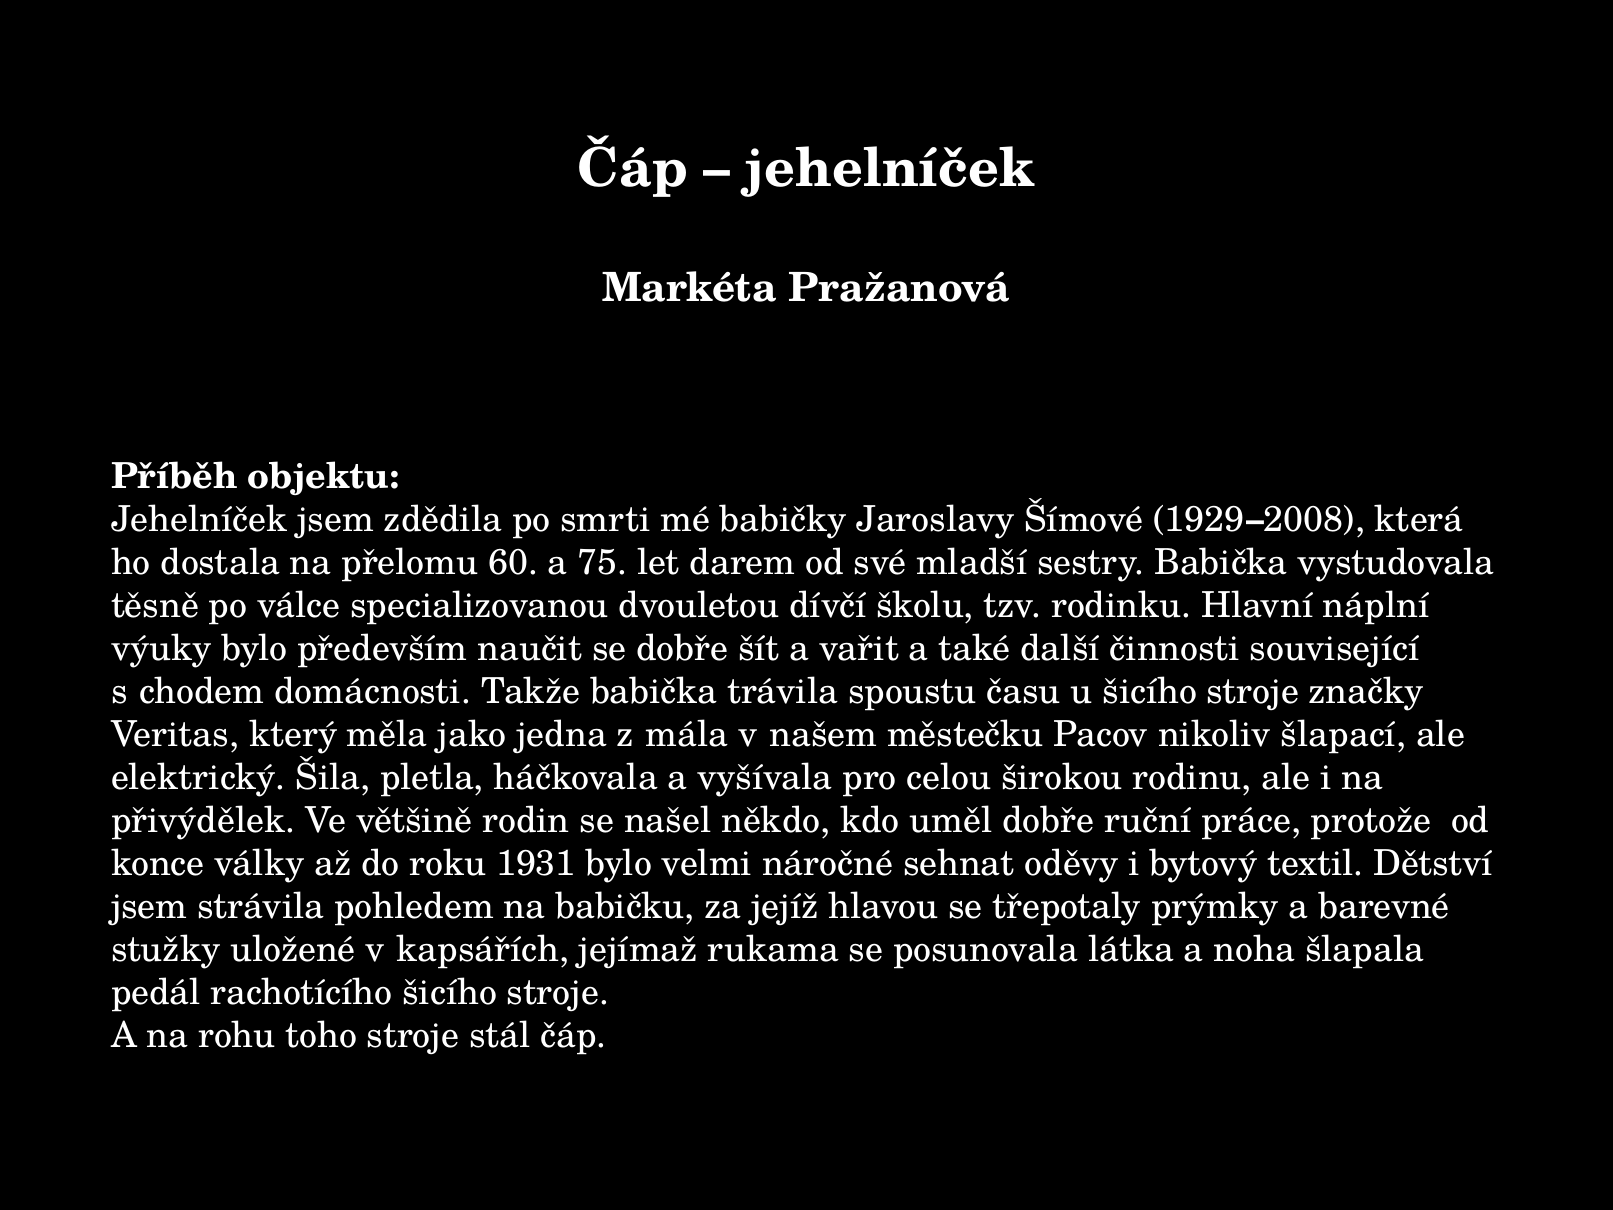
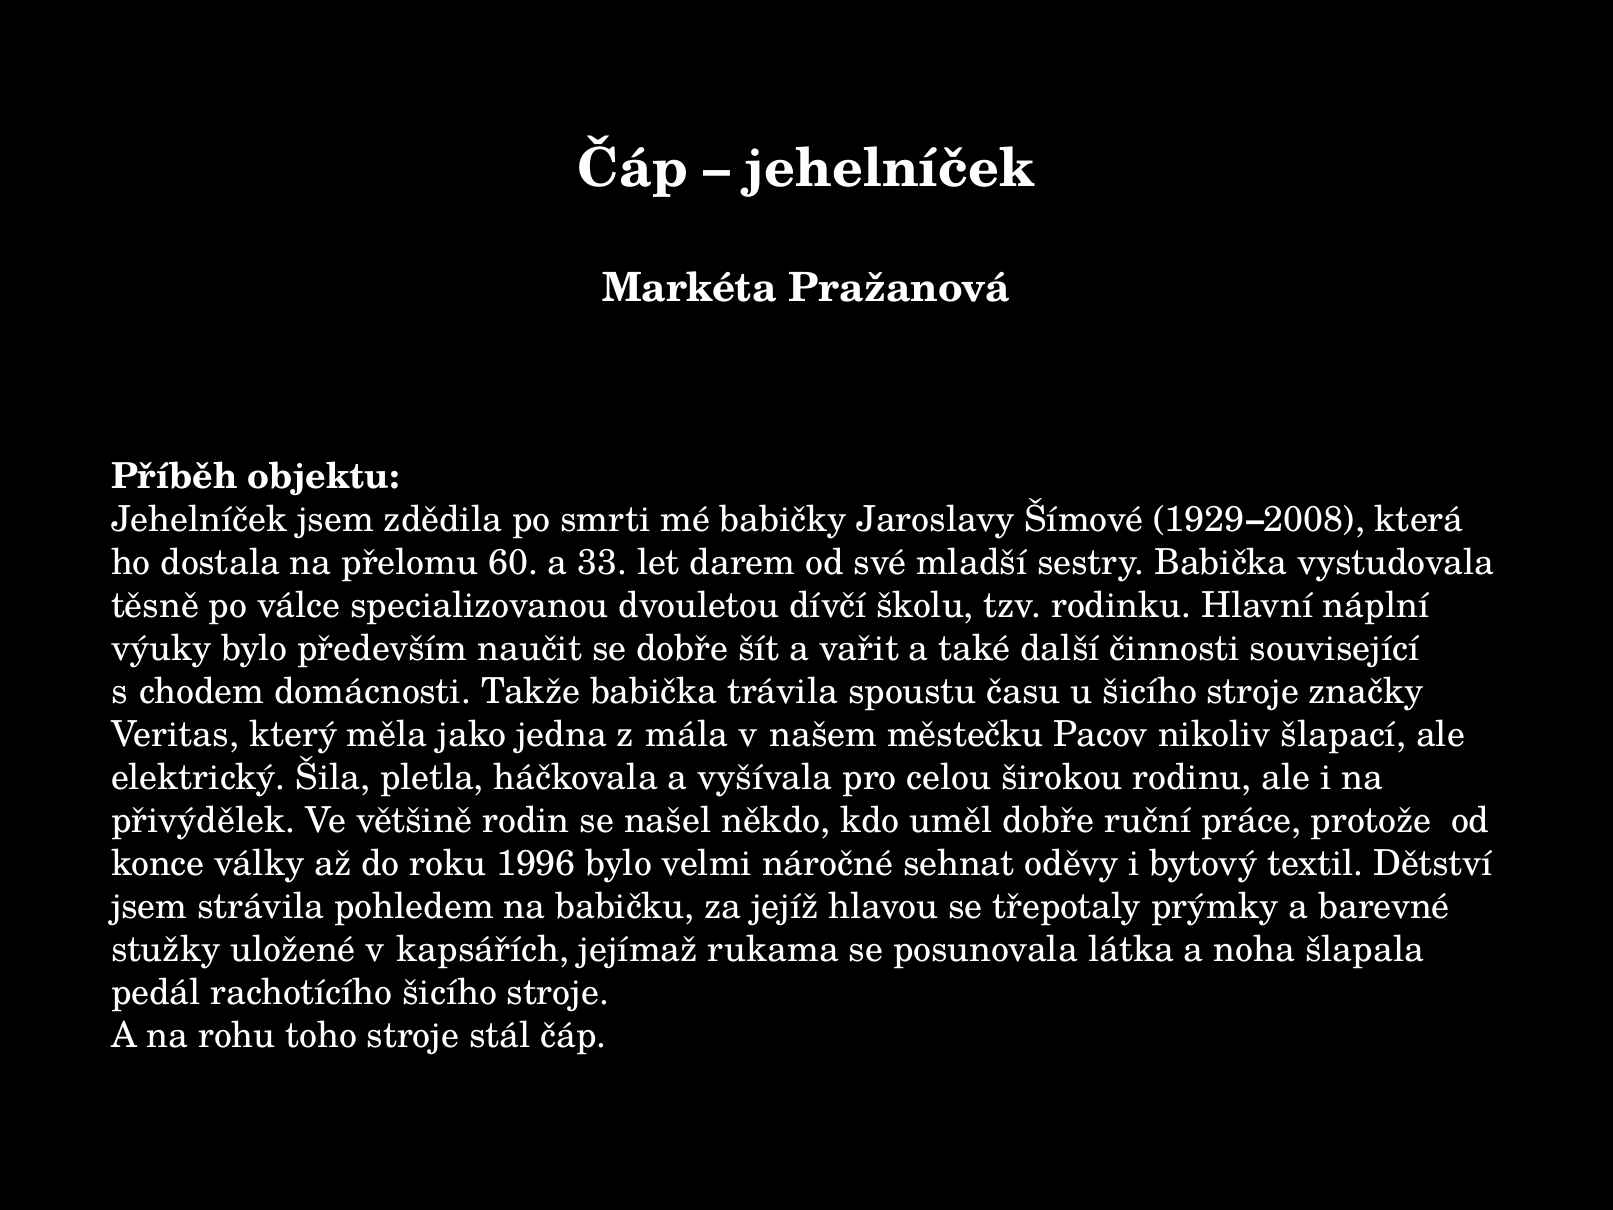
75: 75 -> 33
1931: 1931 -> 1996
